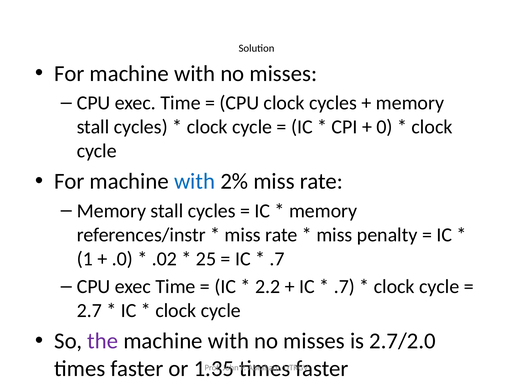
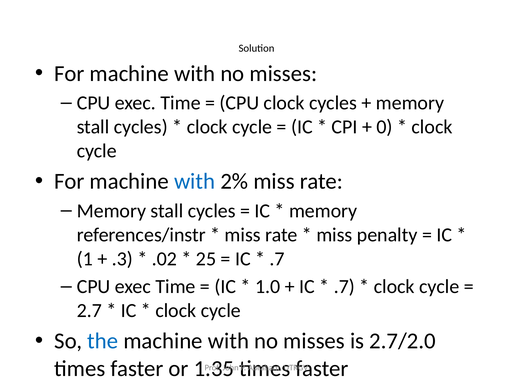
.0: .0 -> .3
2.2: 2.2 -> 1.0
the colour: purple -> blue
